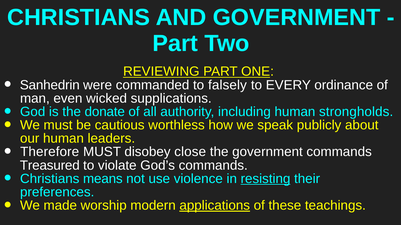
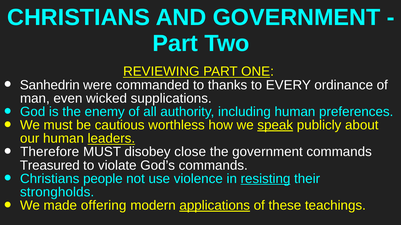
falsely: falsely -> thanks
donate: donate -> enemy
strongholds: strongholds -> preferences
speak underline: none -> present
leaders underline: none -> present
means: means -> people
preferences: preferences -> strongholds
worship: worship -> offering
